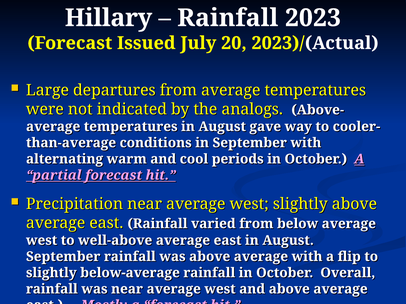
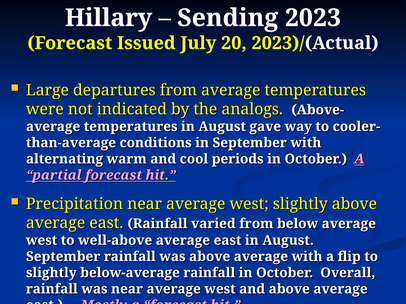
Rainfall at (228, 18): Rainfall -> Sending
